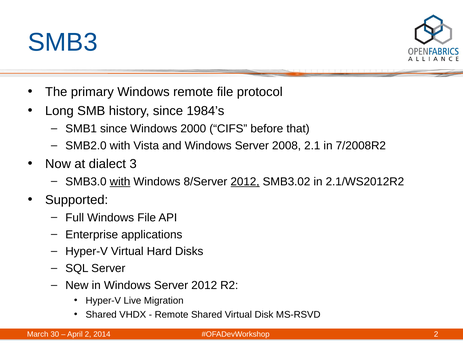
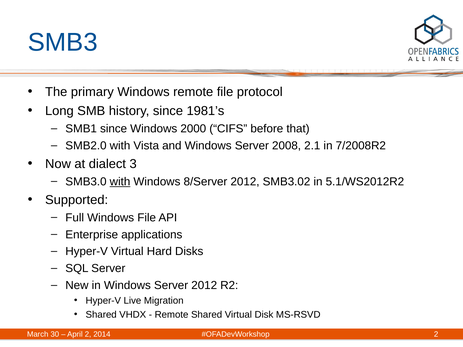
1984’s: 1984’s -> 1981’s
2012 at (245, 182) underline: present -> none
2.1/WS2012R2: 2.1/WS2012R2 -> 5.1/WS2012R2
